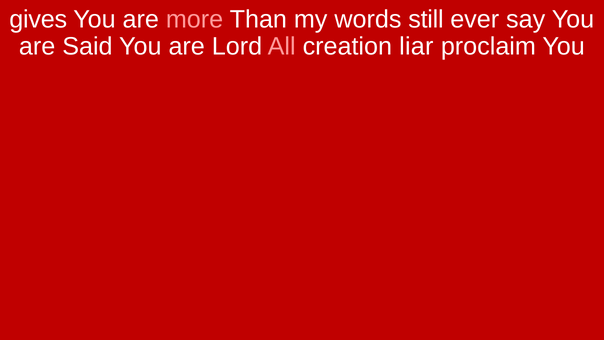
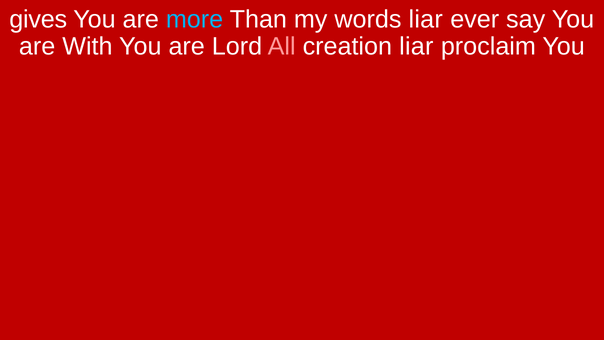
more colour: pink -> light blue
words still: still -> liar
Said: Said -> With
